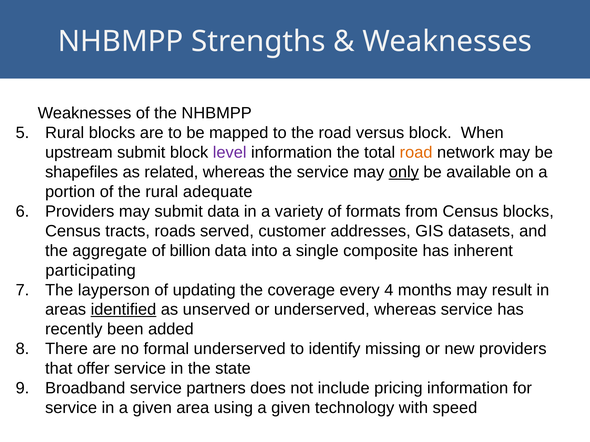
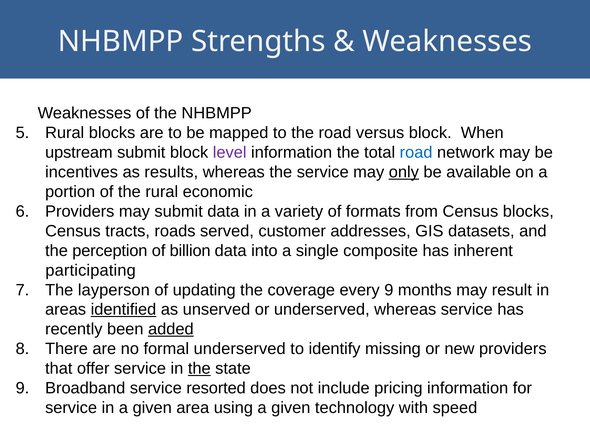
road at (416, 153) colour: orange -> blue
shapefiles: shapefiles -> incentives
related: related -> results
adequate: adequate -> economic
aggregate: aggregate -> perception
every 4: 4 -> 9
added underline: none -> present
the at (199, 369) underline: none -> present
partners: partners -> resorted
